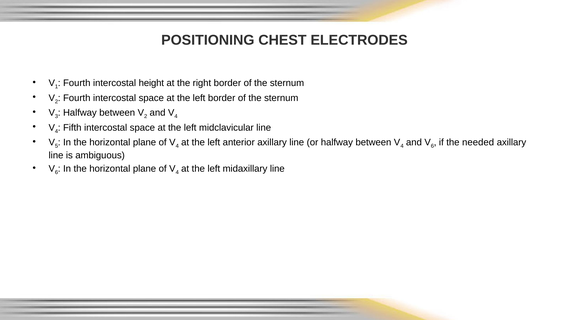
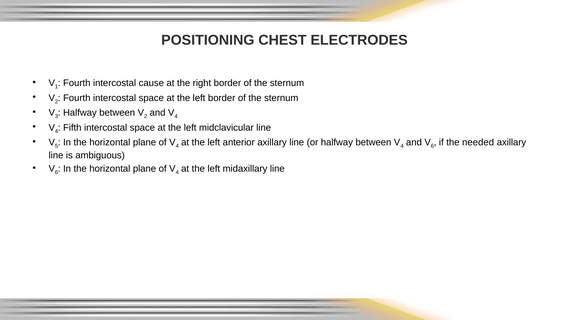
height: height -> cause
